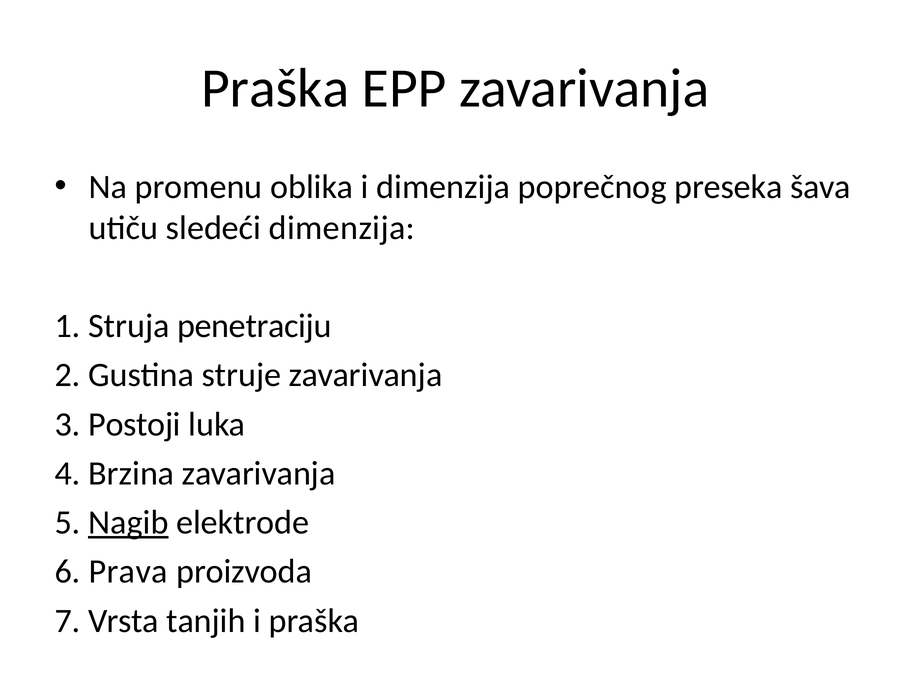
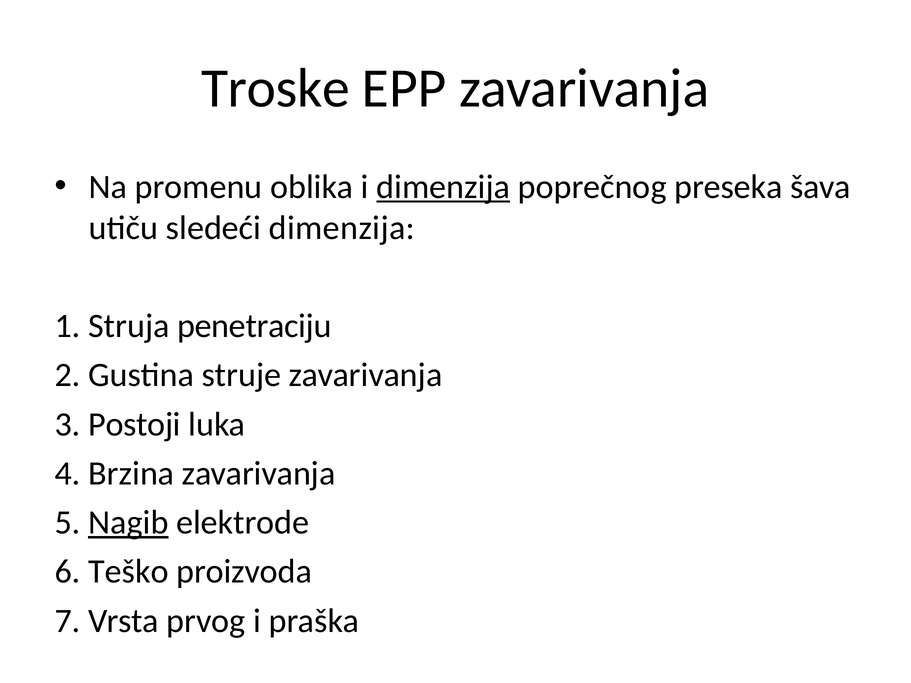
Praška at (275, 88): Praška -> Troske
dimenzija at (443, 187) underline: none -> present
Prava: Prava -> Teško
tanjih: tanjih -> prvog
